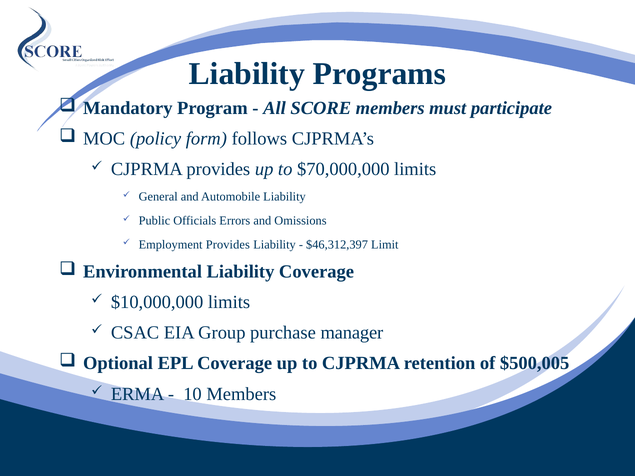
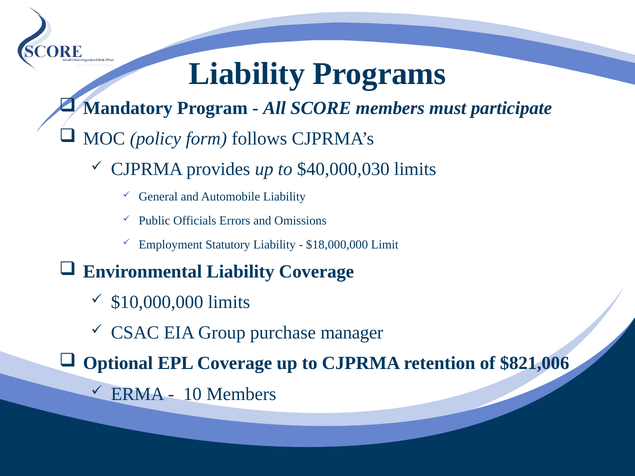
$70,000,000: $70,000,000 -> $40,000,030
Employment Provides: Provides -> Statutory
$46,312,397: $46,312,397 -> $18,000,000
$500,005: $500,005 -> $821,006
